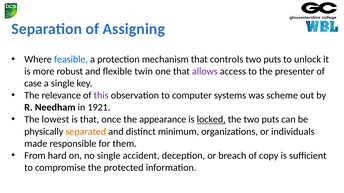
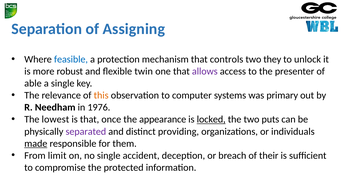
puts at (272, 60): puts -> they
case: case -> able
this colour: purple -> orange
scheme: scheme -> primary
1921: 1921 -> 1976
separated colour: orange -> purple
minimum: minimum -> providing
made underline: none -> present
hard: hard -> limit
copy: copy -> their
